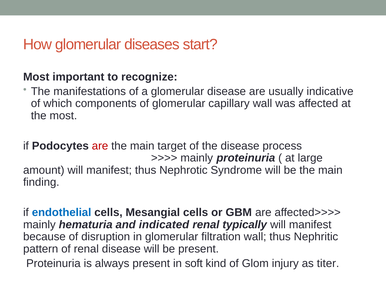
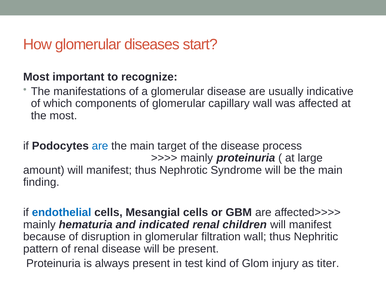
are at (100, 146) colour: red -> blue
typically: typically -> children
soft: soft -> test
